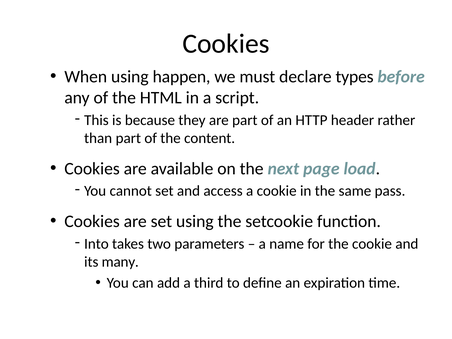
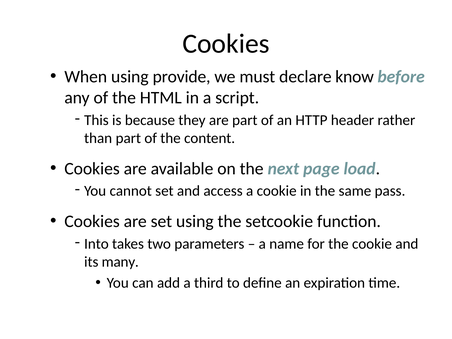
happen: happen -> provide
types: types -> know
